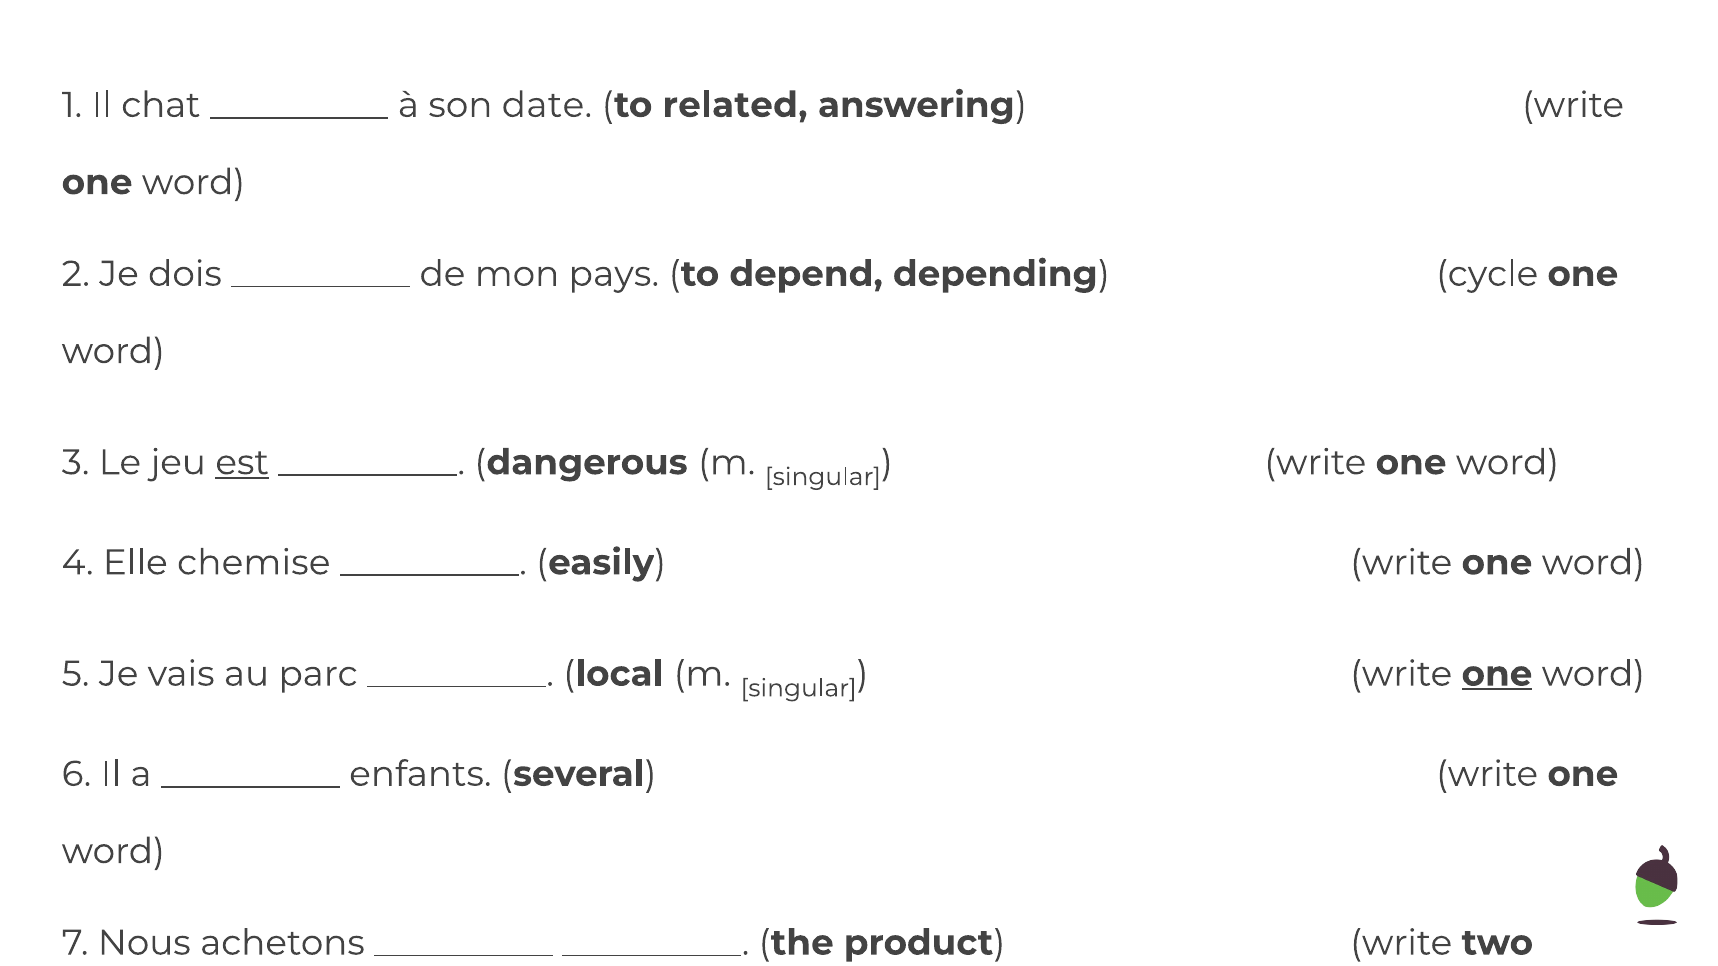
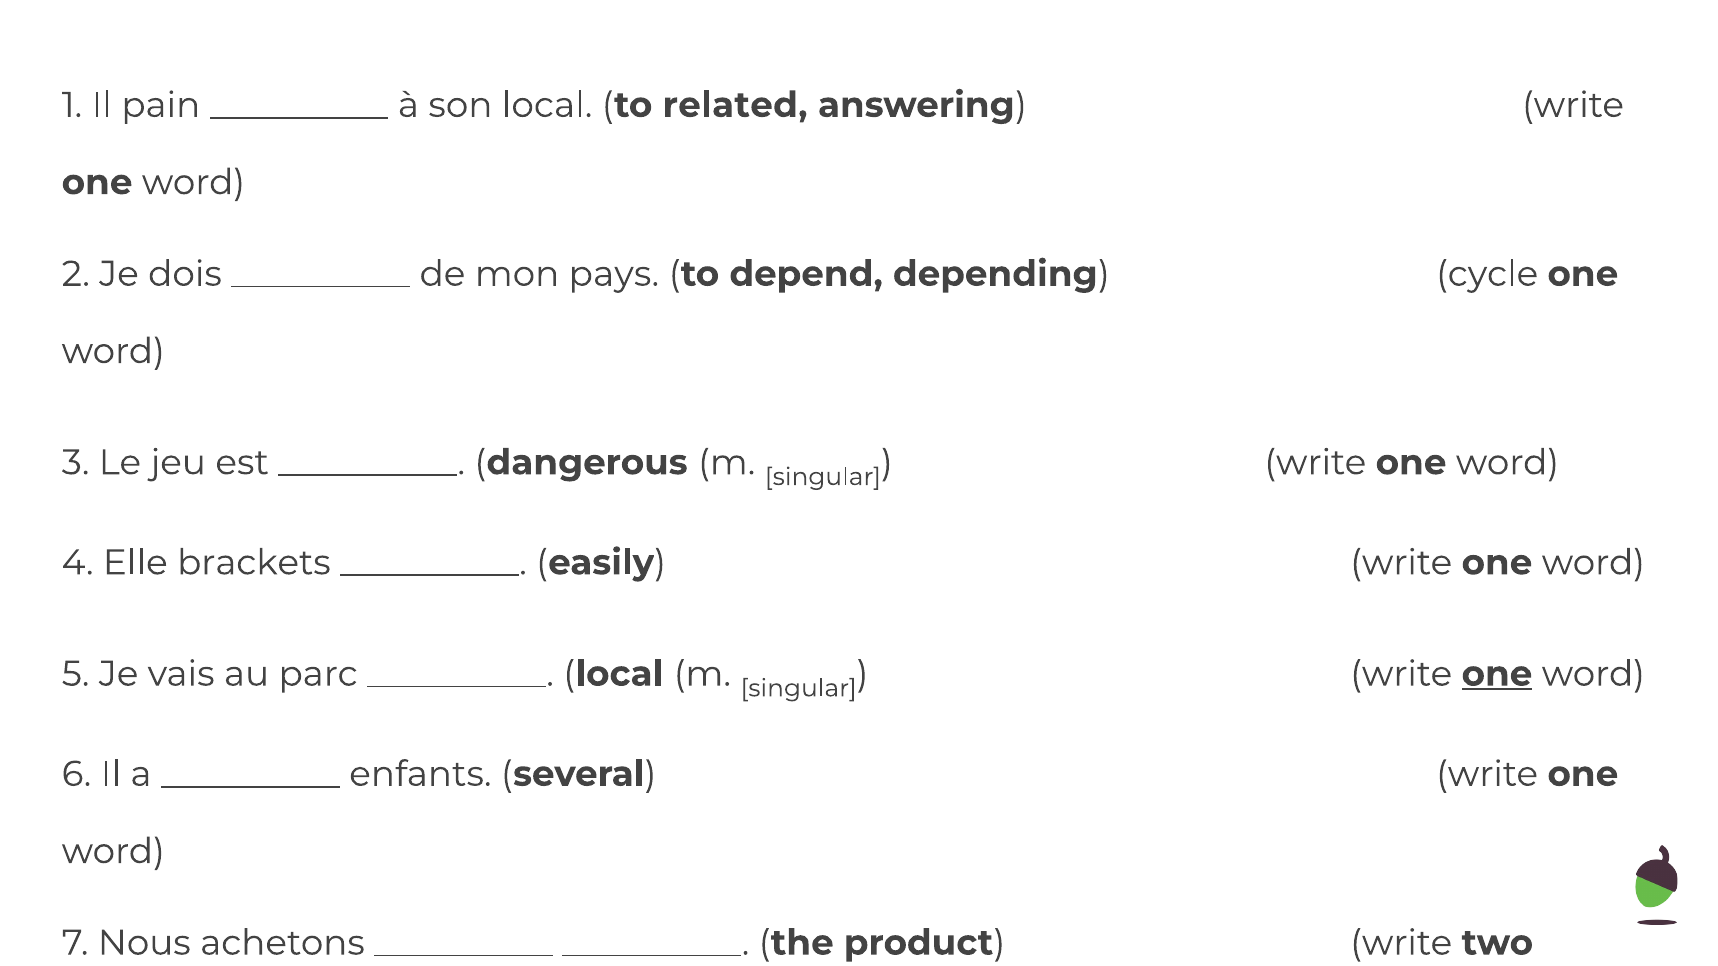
Il chat: chat -> pain
son date: date -> local
est underline: present -> none
chemise: chemise -> brackets
